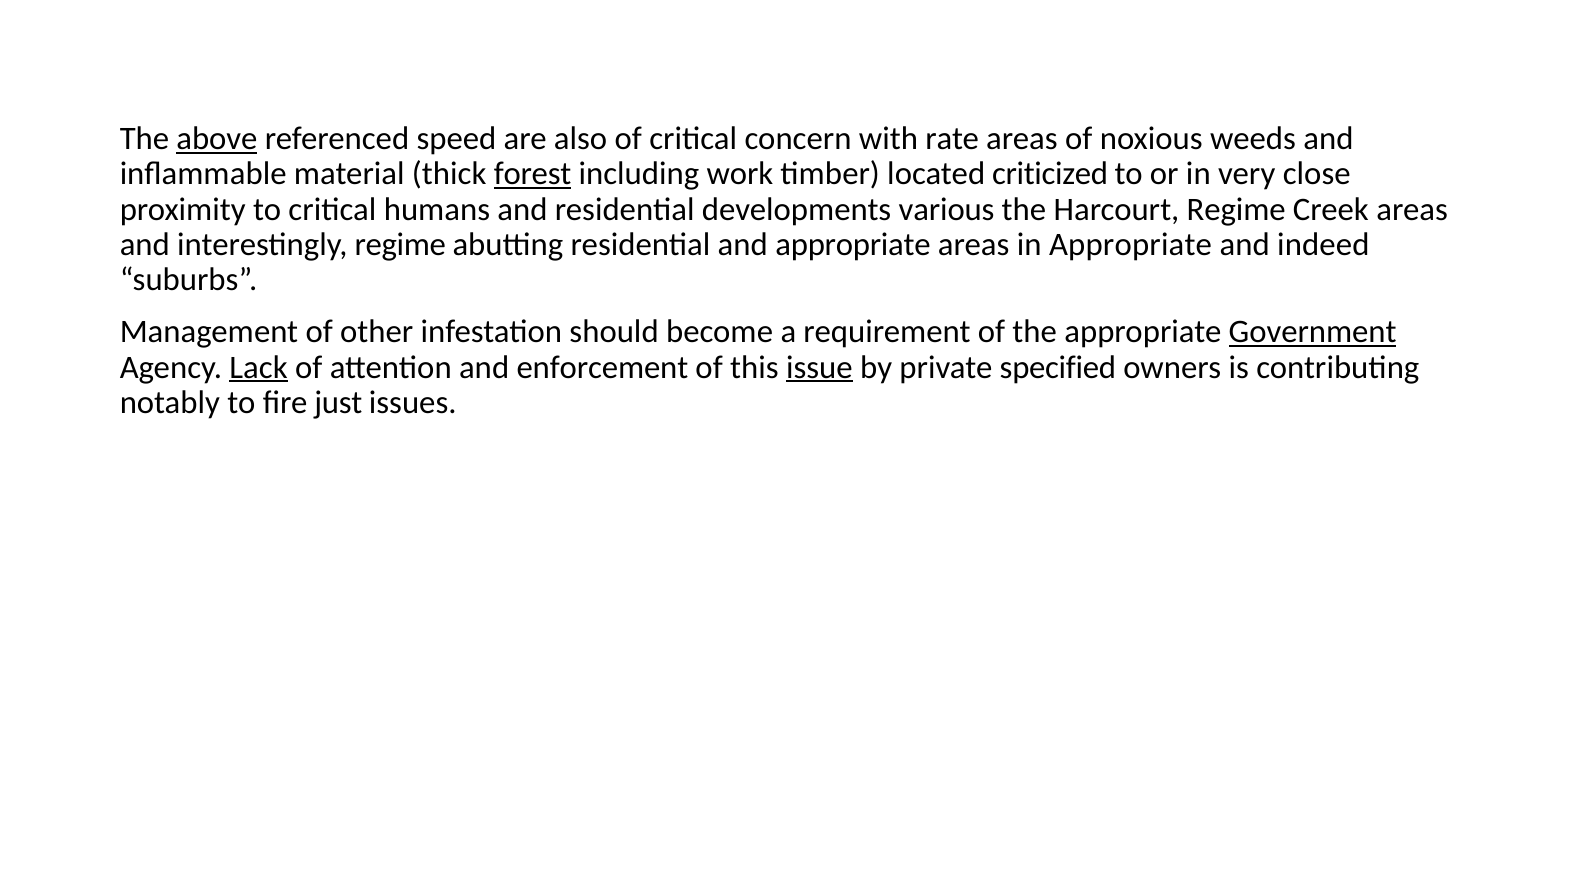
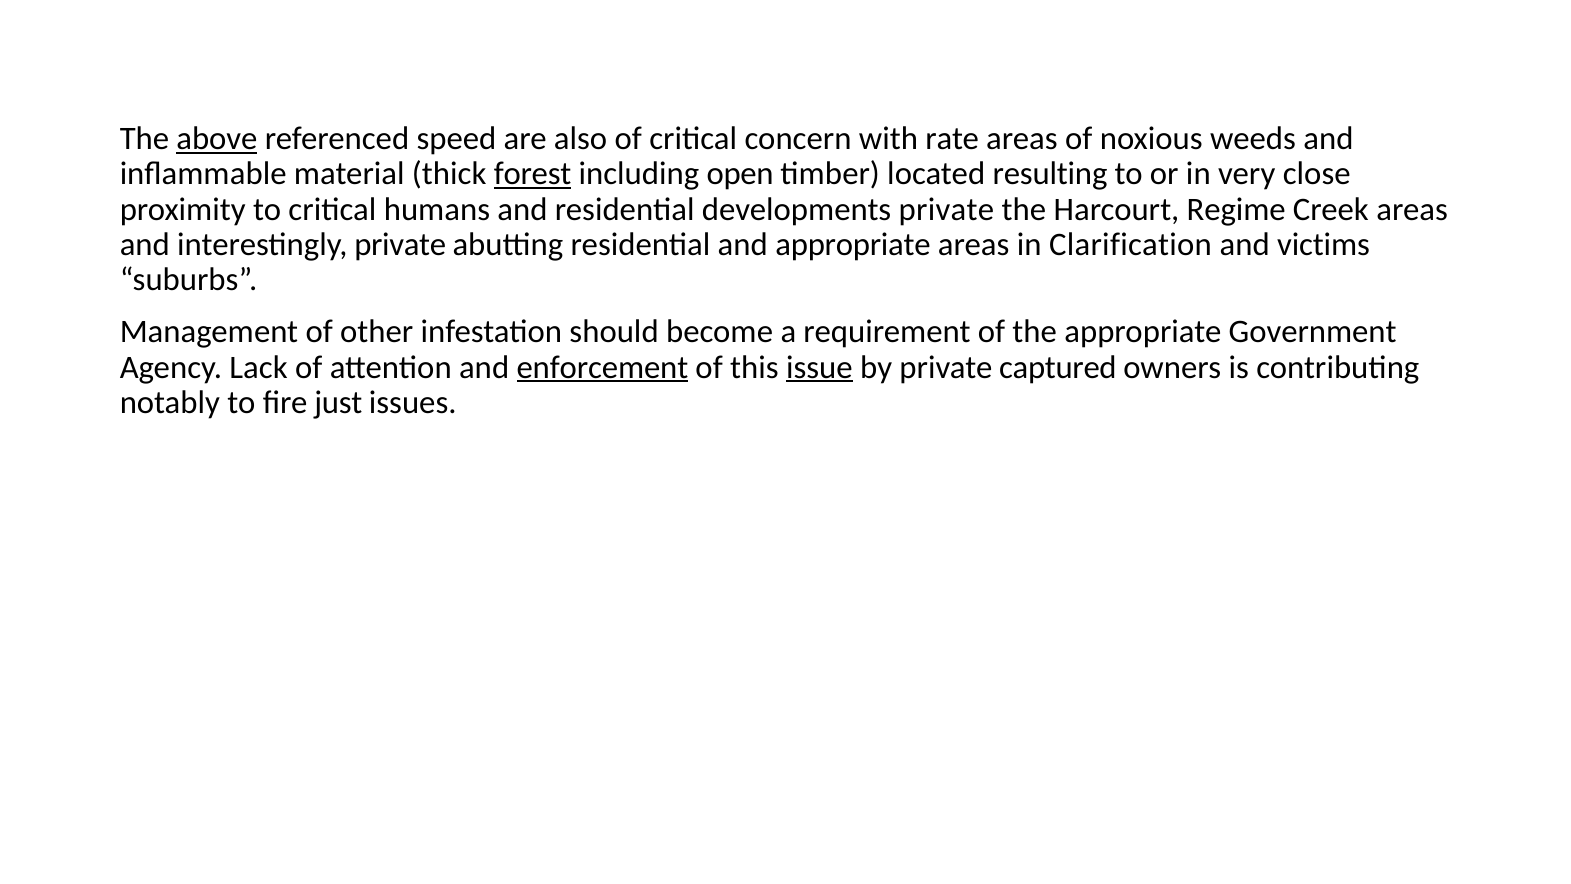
work: work -> open
criticized: criticized -> resulting
developments various: various -> private
interestingly regime: regime -> private
in Appropriate: Appropriate -> Clarification
indeed: indeed -> victims
Government underline: present -> none
Lack underline: present -> none
enforcement underline: none -> present
specified: specified -> captured
